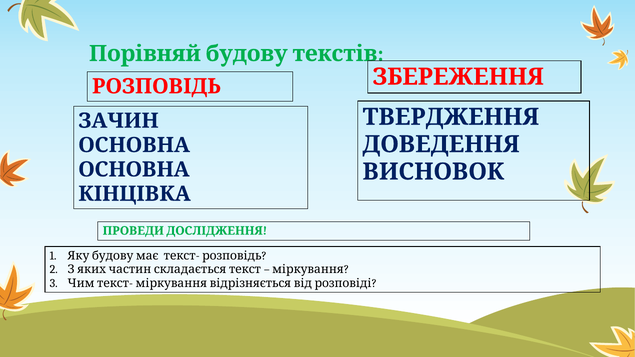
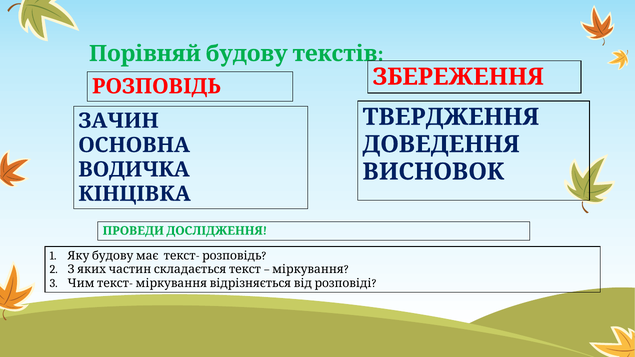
ОСНОВНА at (134, 170): ОСНОВНА -> ВОДИЧКА
